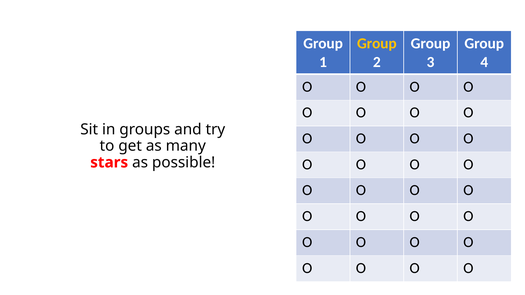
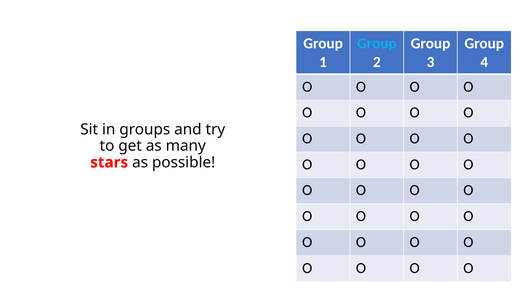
Group at (377, 43) colour: yellow -> light blue
